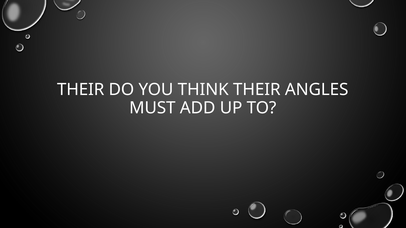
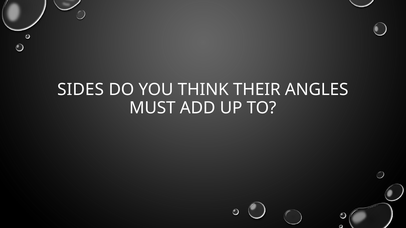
THEIR at (81, 90): THEIR -> SIDES
